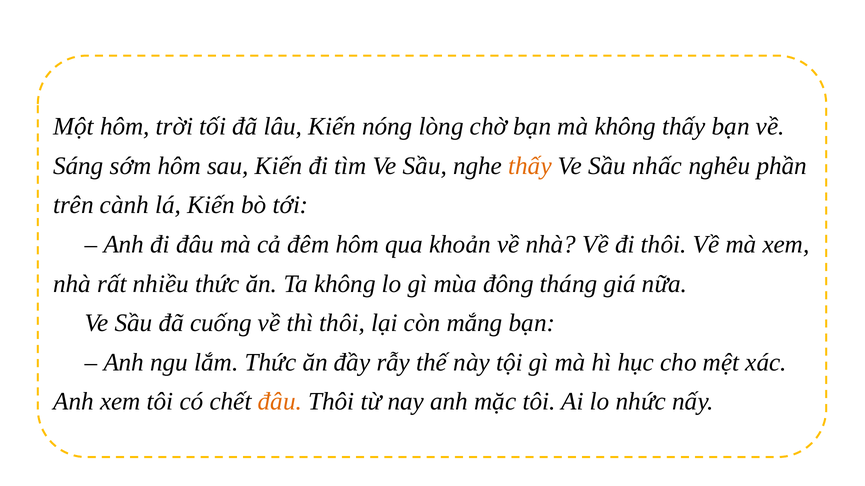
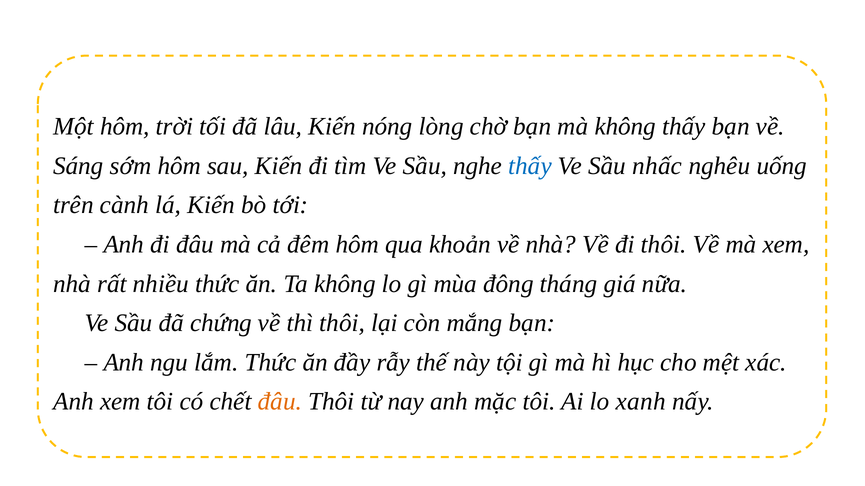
thấy at (530, 166) colour: orange -> blue
phần: phần -> uống
cuống: cuống -> chứng
nhức: nhức -> xanh
